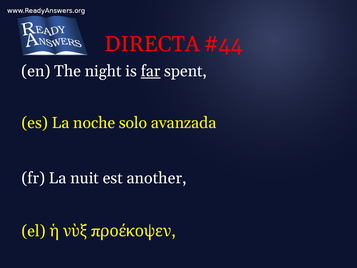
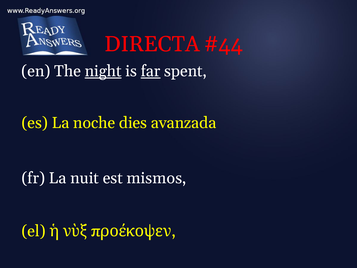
night underline: none -> present
solo: solo -> dies
another: another -> mismos
